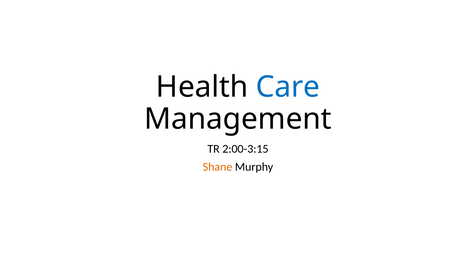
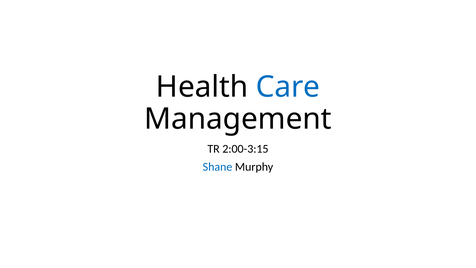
Shane colour: orange -> blue
